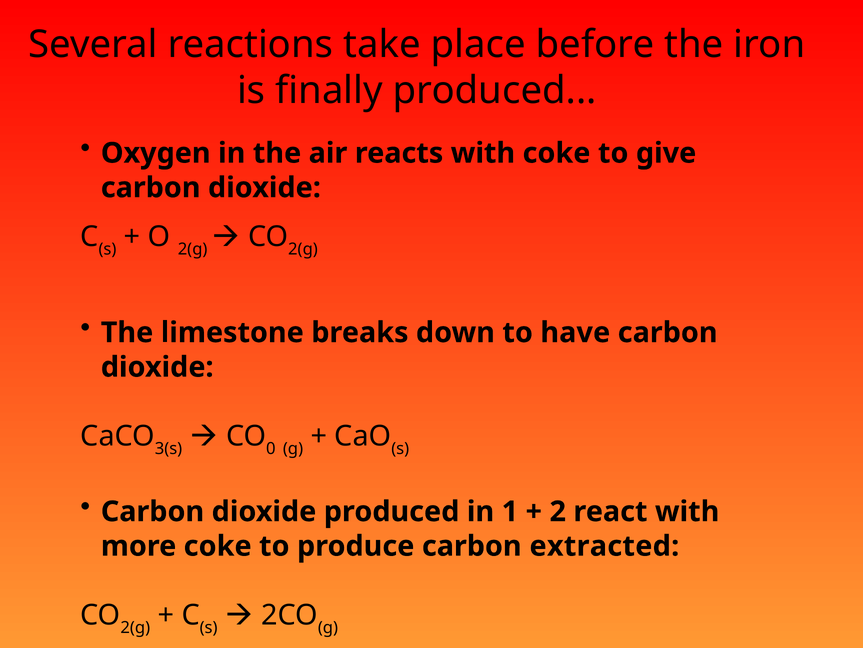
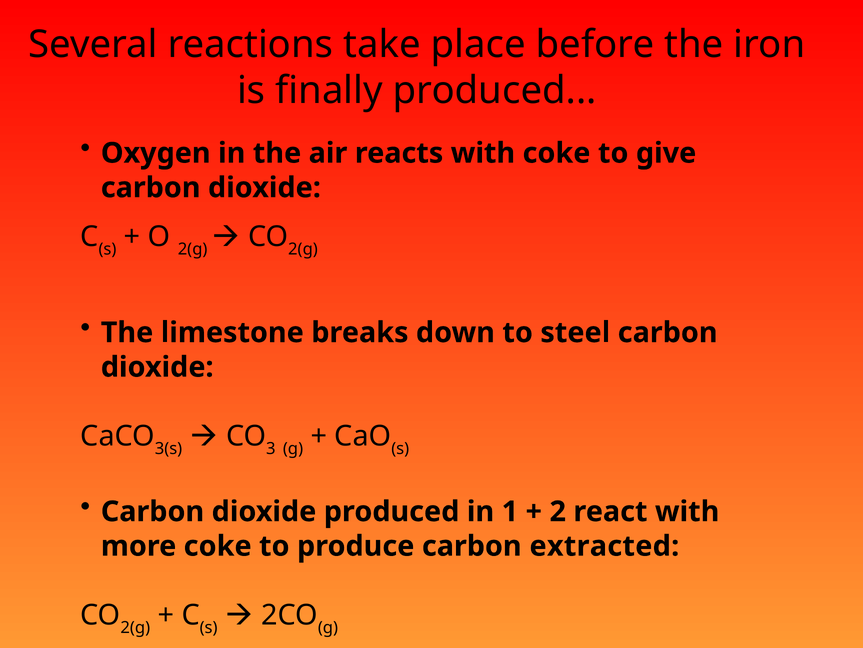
have: have -> steel
0: 0 -> 3
